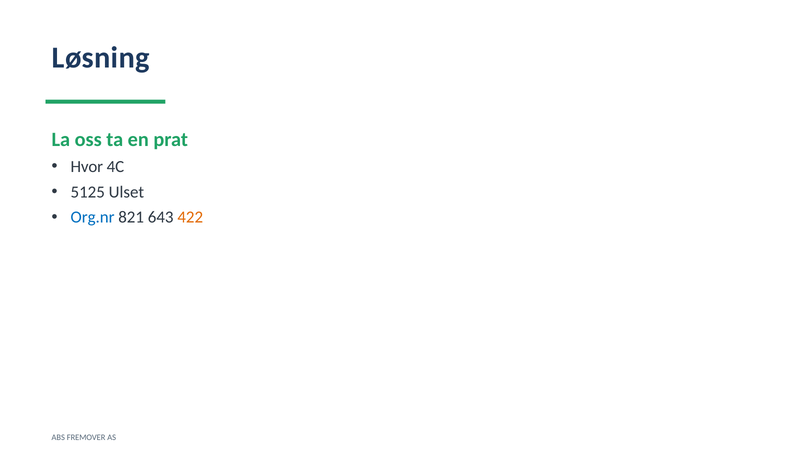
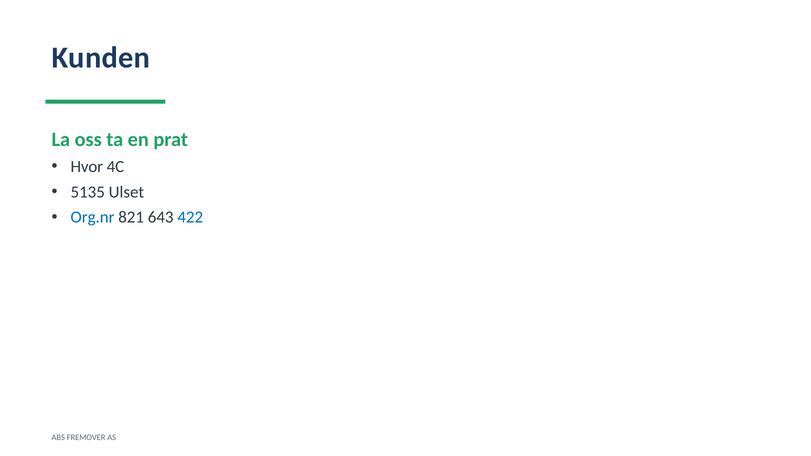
Løsning: Løsning -> Kunden
5125: 5125 -> 5135
422 colour: orange -> blue
